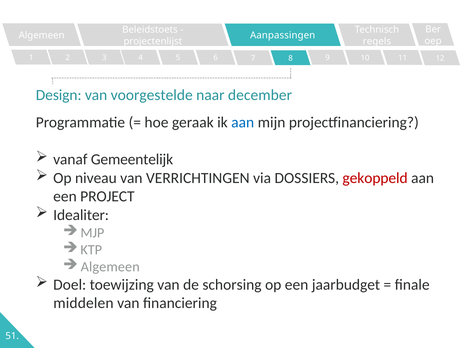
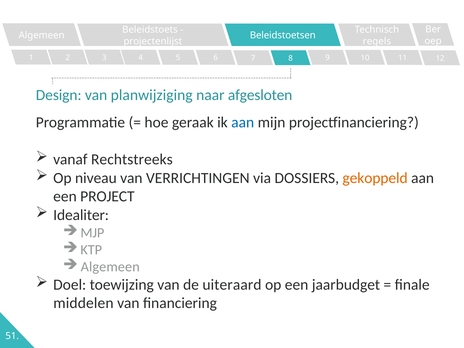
Aanpassingen: Aanpassingen -> Beleidstoetsen
voorgestelde: voorgestelde -> planwijziging
december: december -> afgesloten
Gemeentelijk: Gemeentelijk -> Rechtstreeks
gekoppeld colour: red -> orange
schorsing: schorsing -> uiteraard
